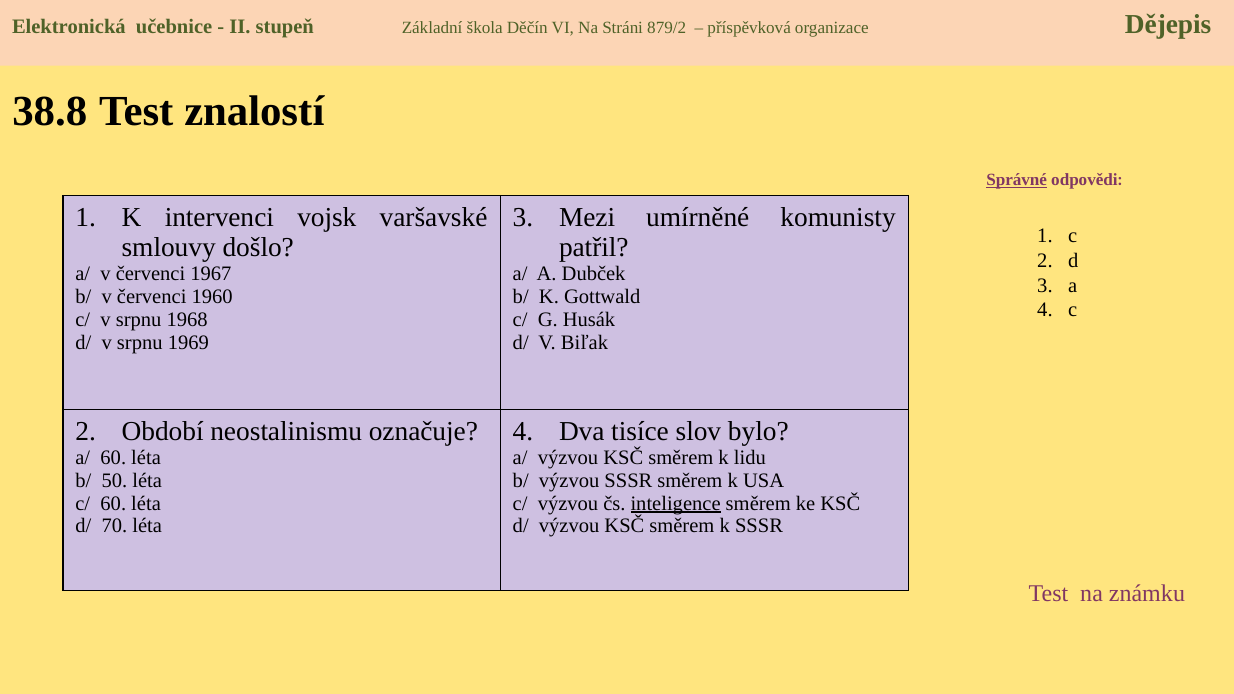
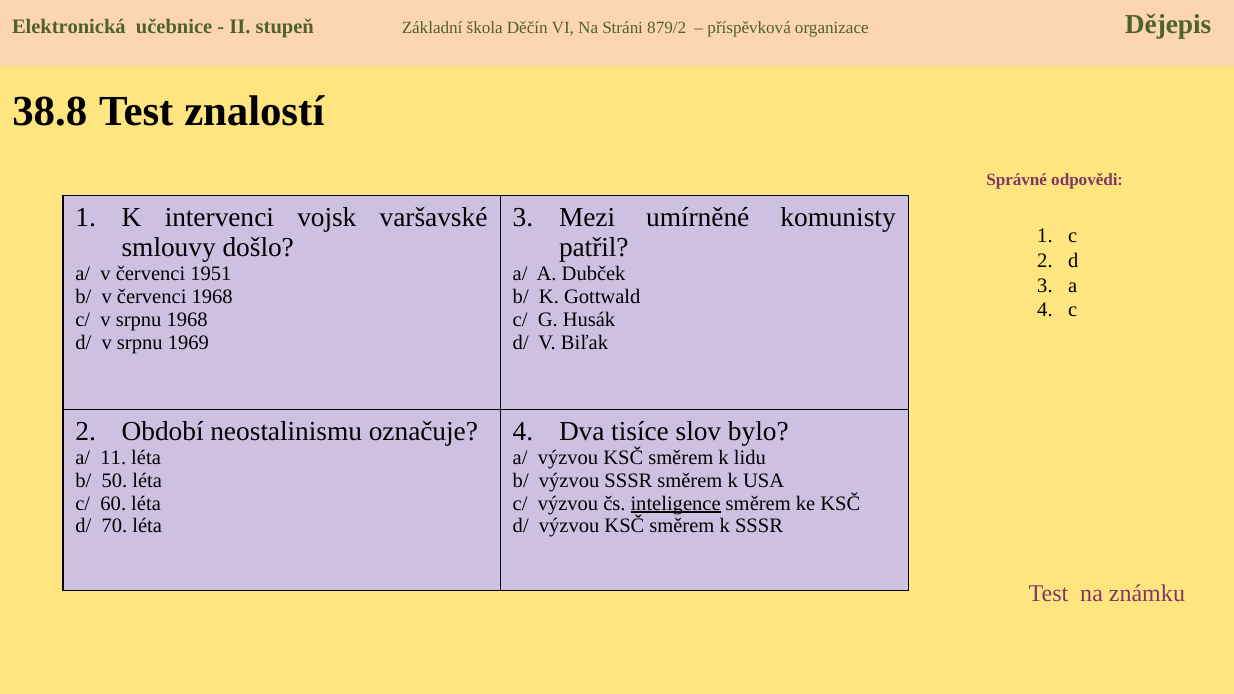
Správné underline: present -> none
1967: 1967 -> 1951
červenci 1960: 1960 -> 1968
a/ 60: 60 -> 11
